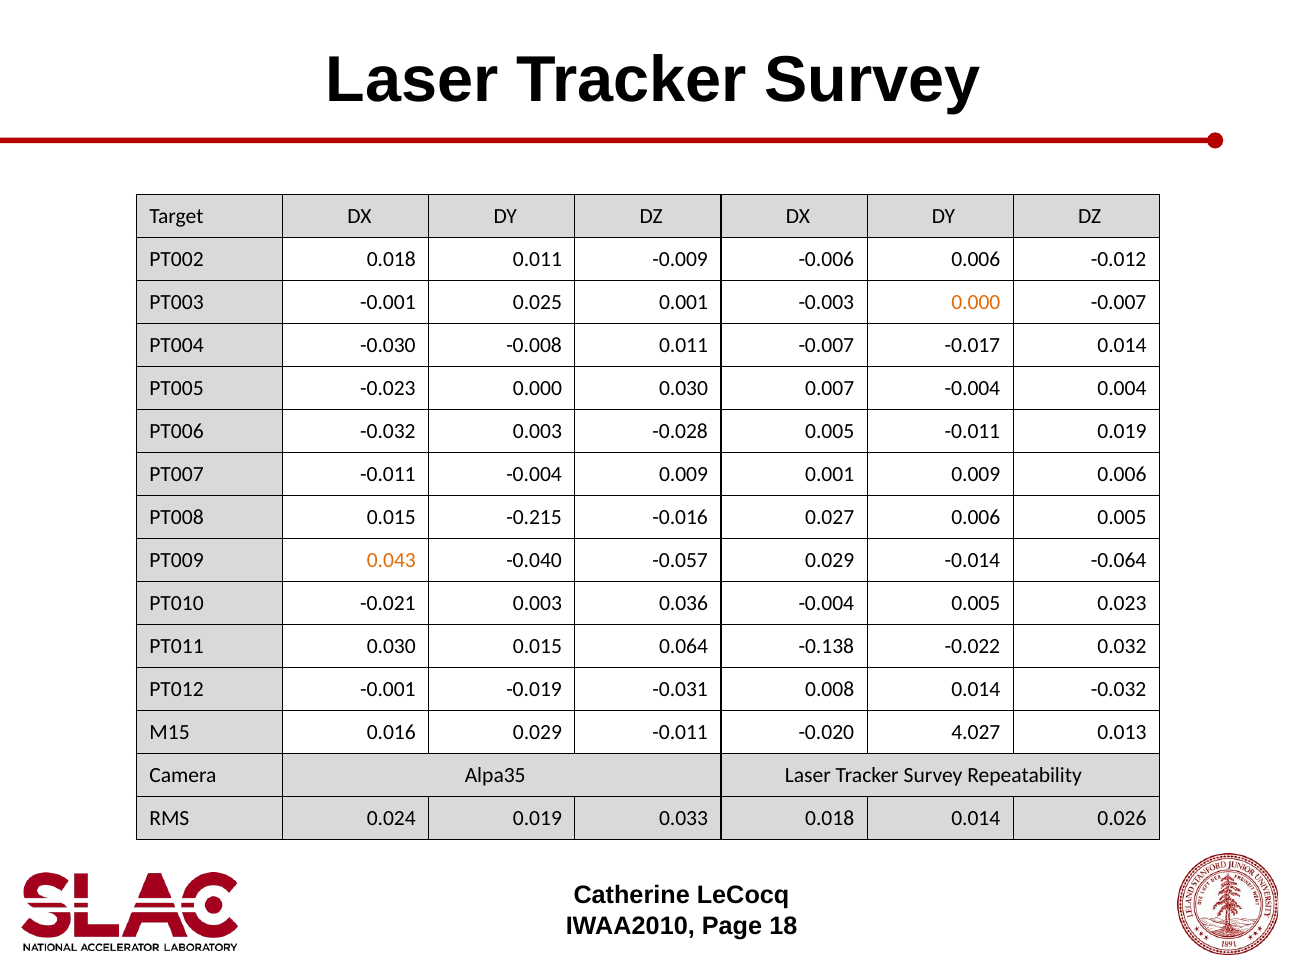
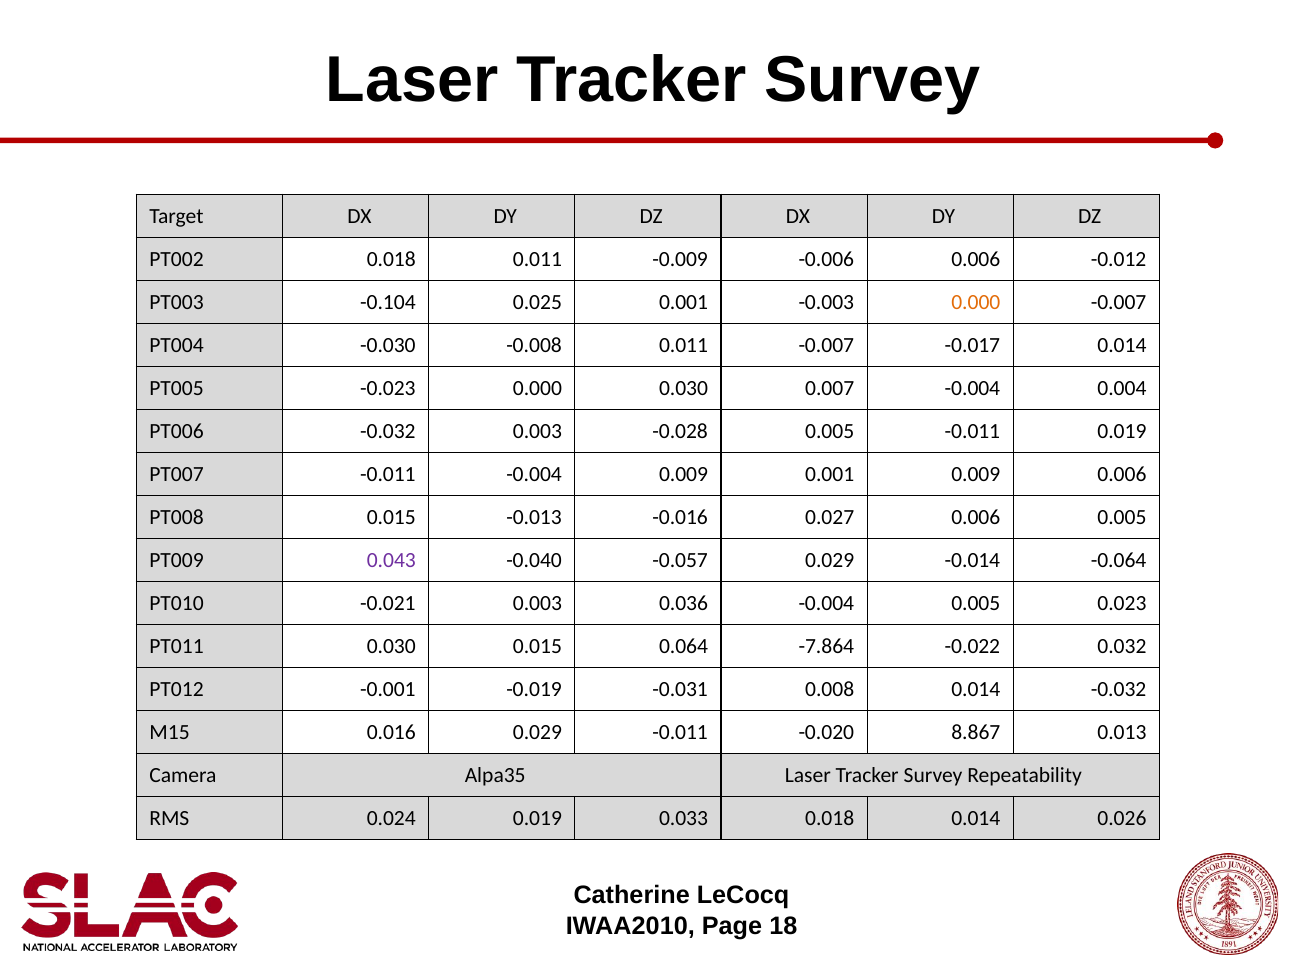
PT003 -0.001: -0.001 -> -0.104
-0.215: -0.215 -> -0.013
0.043 colour: orange -> purple
-0.138: -0.138 -> -7.864
4.027: 4.027 -> 8.867
